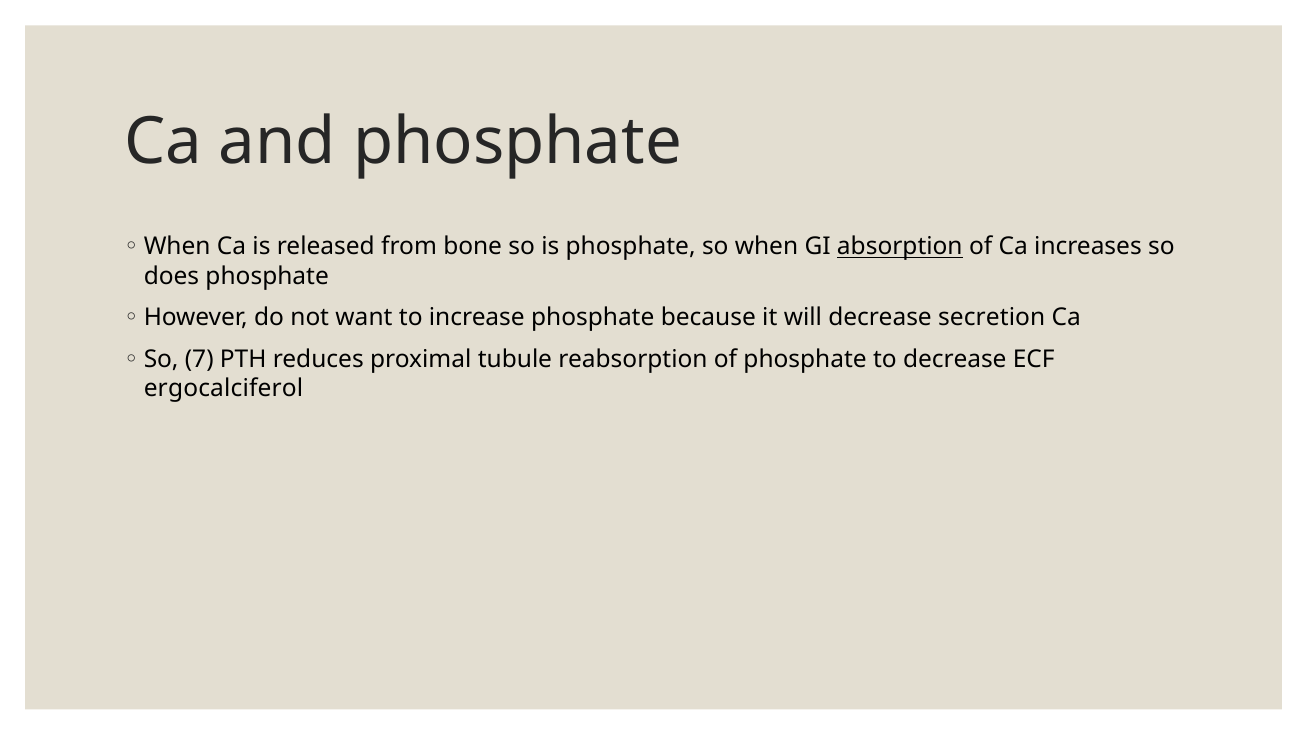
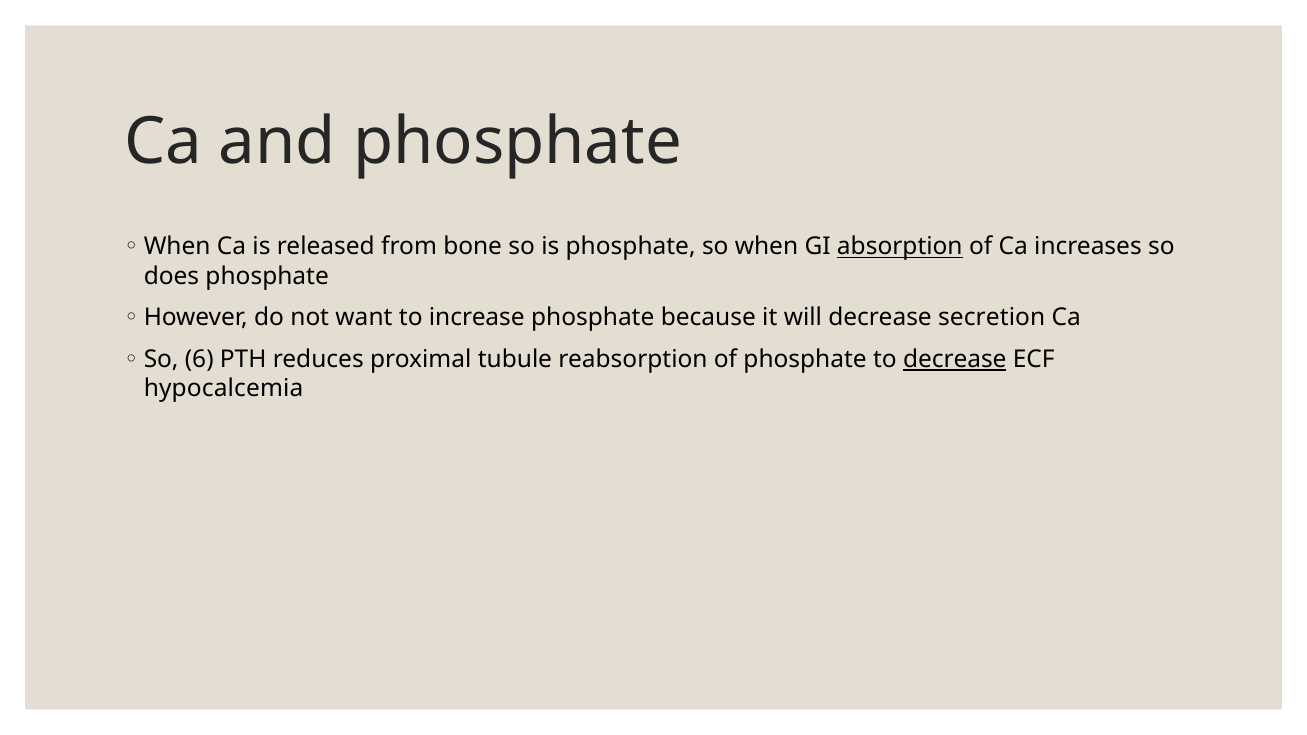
7: 7 -> 6
decrease at (955, 360) underline: none -> present
ergocalciferol: ergocalciferol -> hypocalcemia
